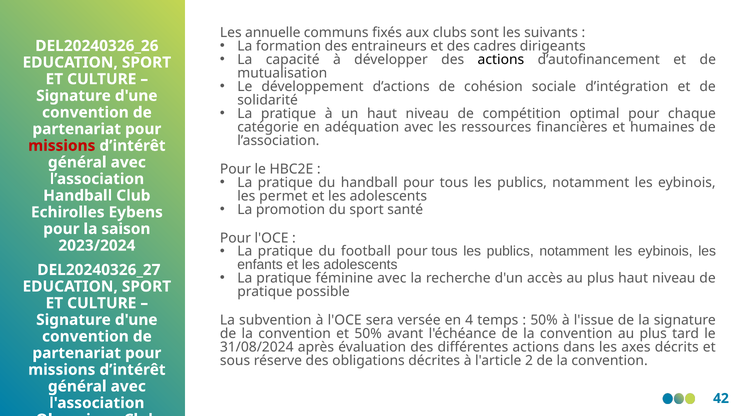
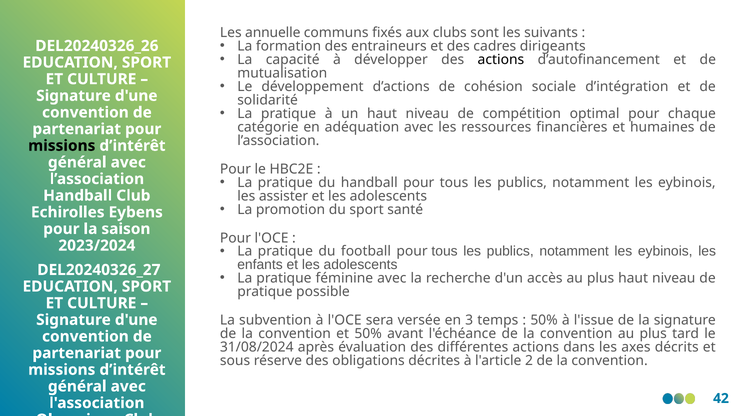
missions at (62, 146) colour: red -> black
permet: permet -> assister
4: 4 -> 3
